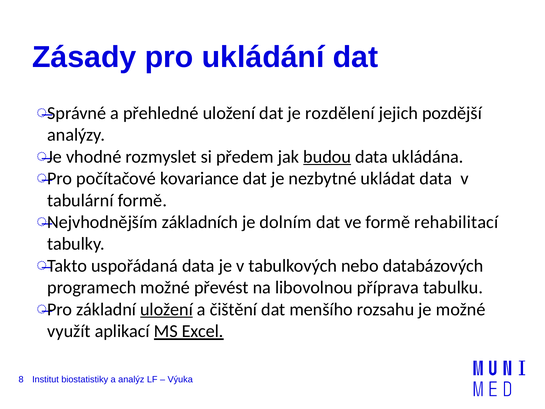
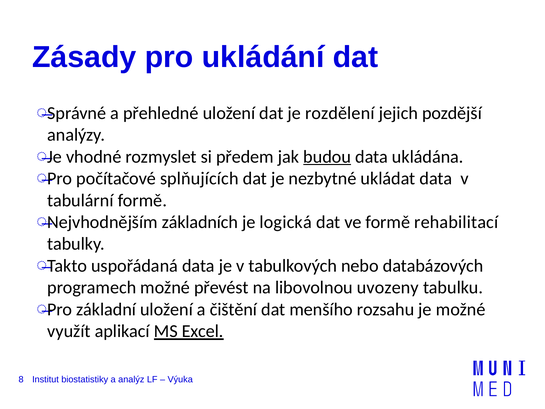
kovariance: kovariance -> splňujících
dolním: dolním -> logická
příprava: příprava -> uvozeny
uložení at (167, 309) underline: present -> none
